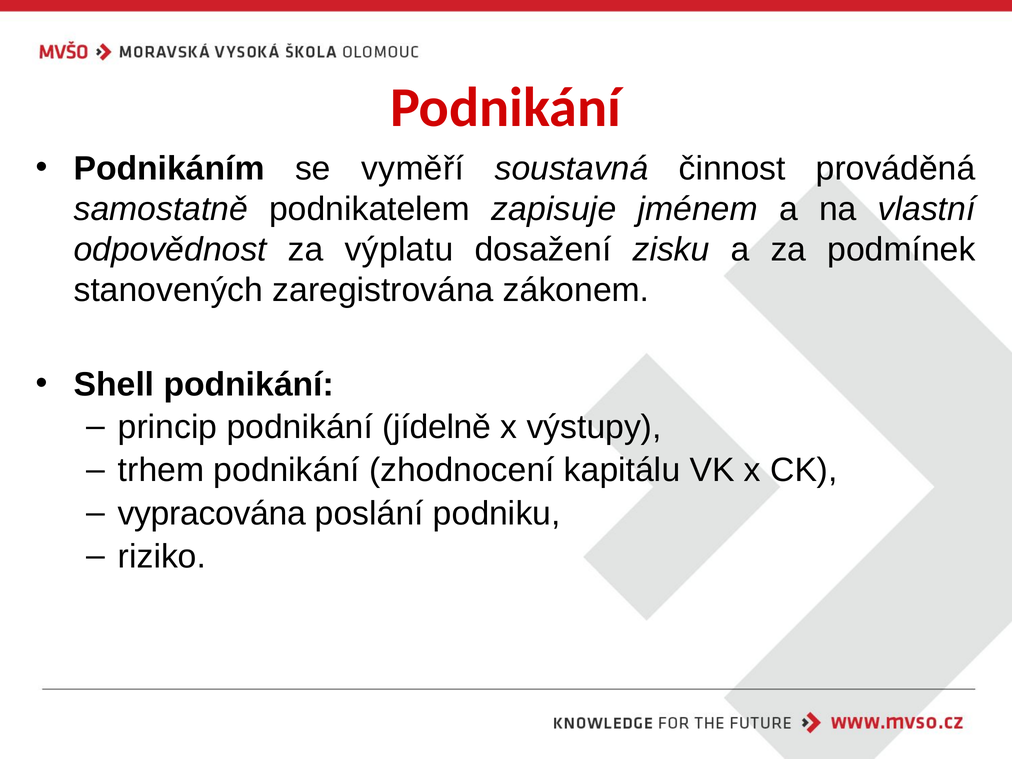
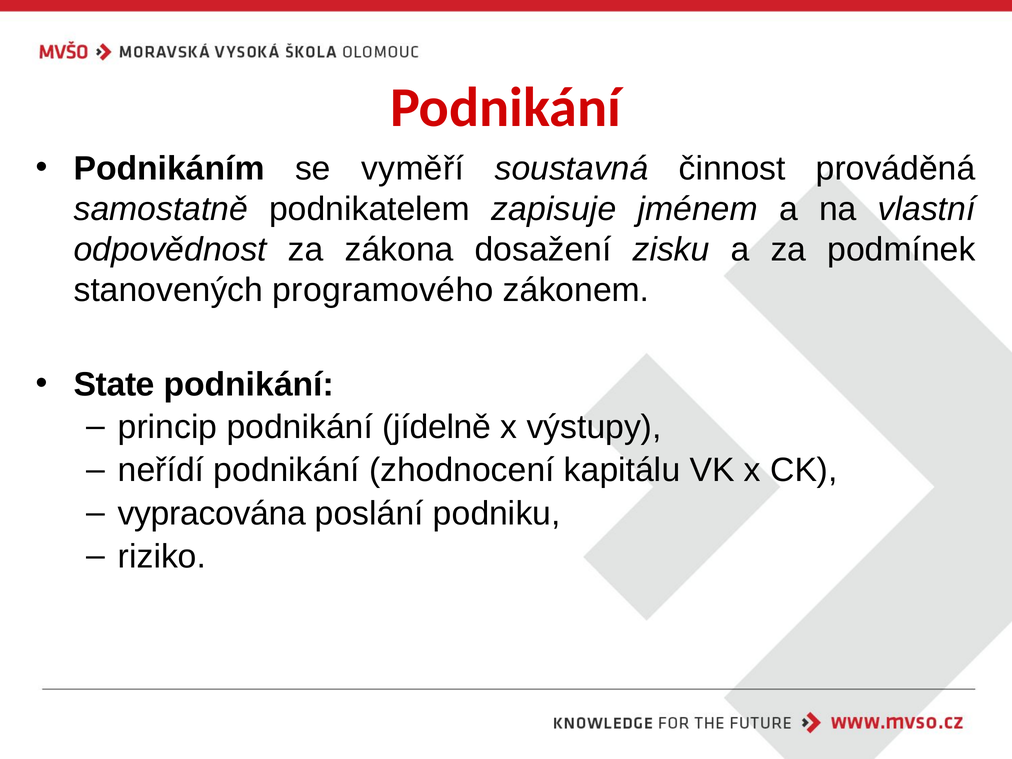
výplatu: výplatu -> zákona
zaregistrována: zaregistrována -> programového
Shell: Shell -> State
trhem: trhem -> neřídí
